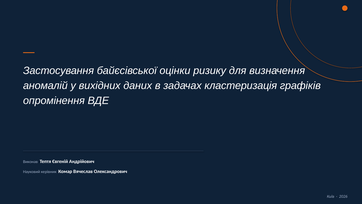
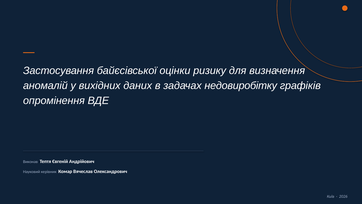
кластеризація: кластеризація -> недовиробітку
